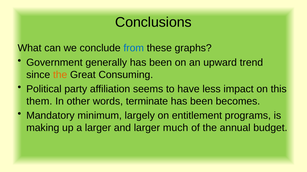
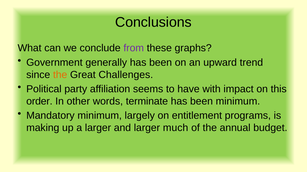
from colour: blue -> purple
Consuming: Consuming -> Challenges
less: less -> with
them: them -> order
been becomes: becomes -> minimum
